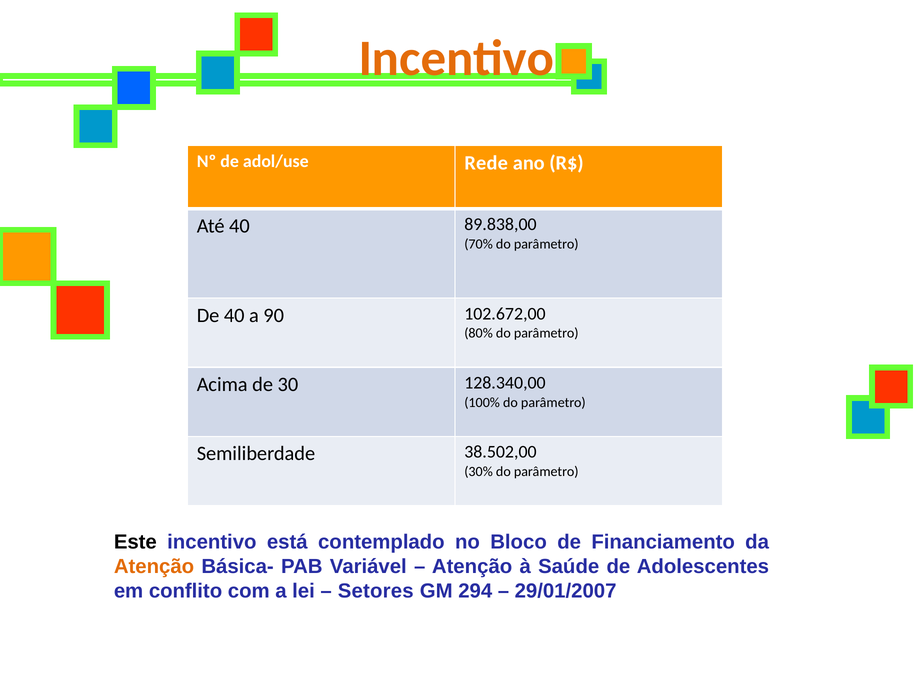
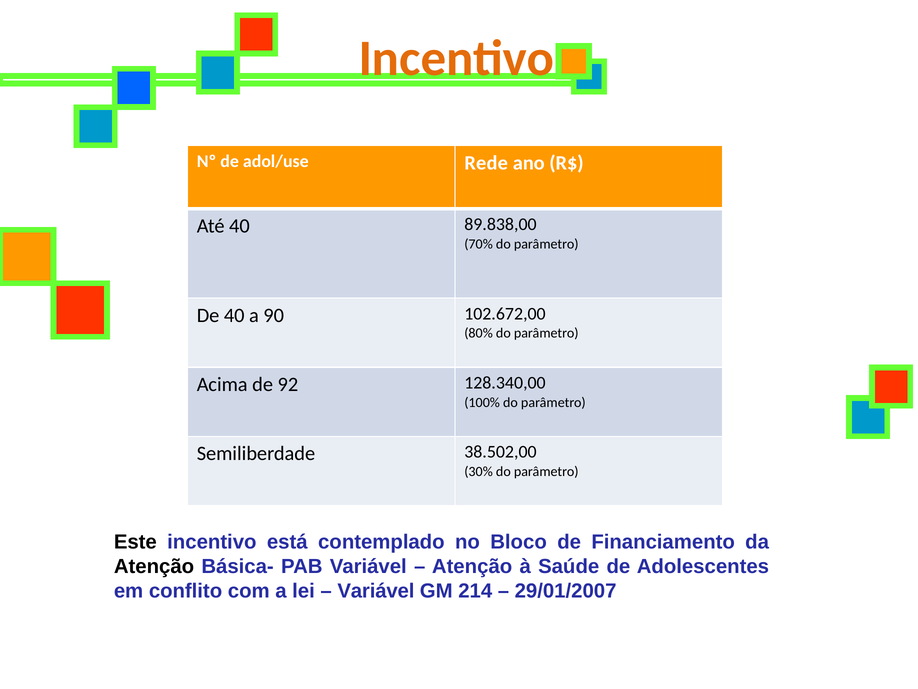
30: 30 -> 92
Atenção at (154, 566) colour: orange -> black
Setores at (376, 591): Setores -> Variável
294: 294 -> 214
